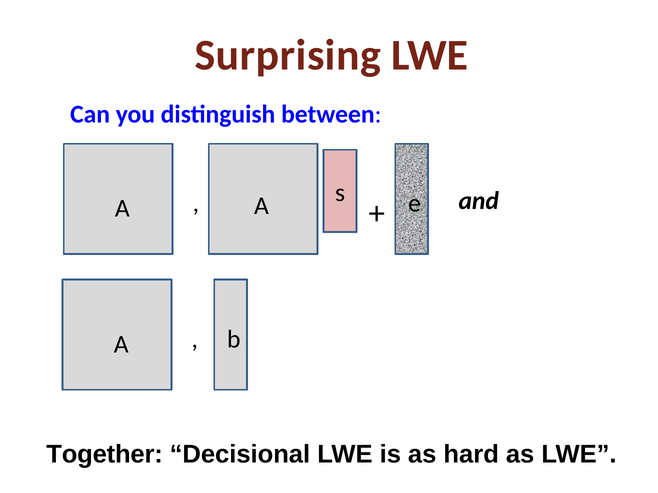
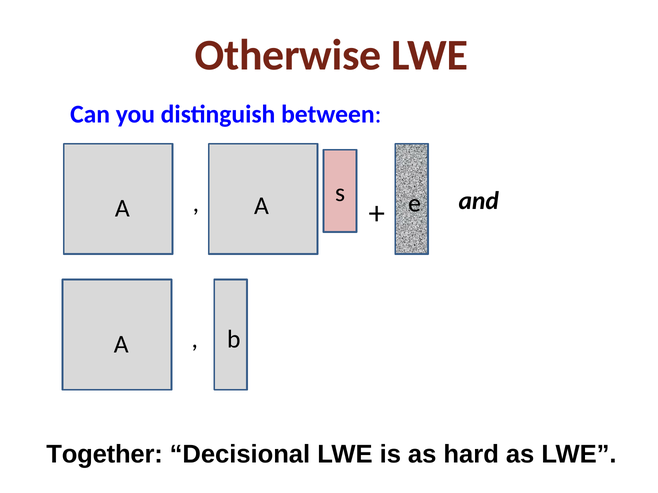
Surprising: Surprising -> Otherwise
